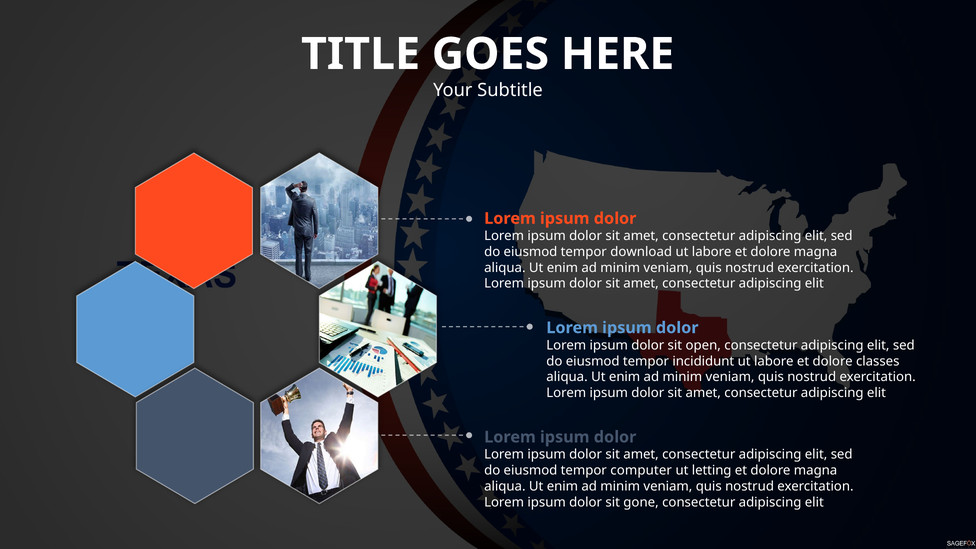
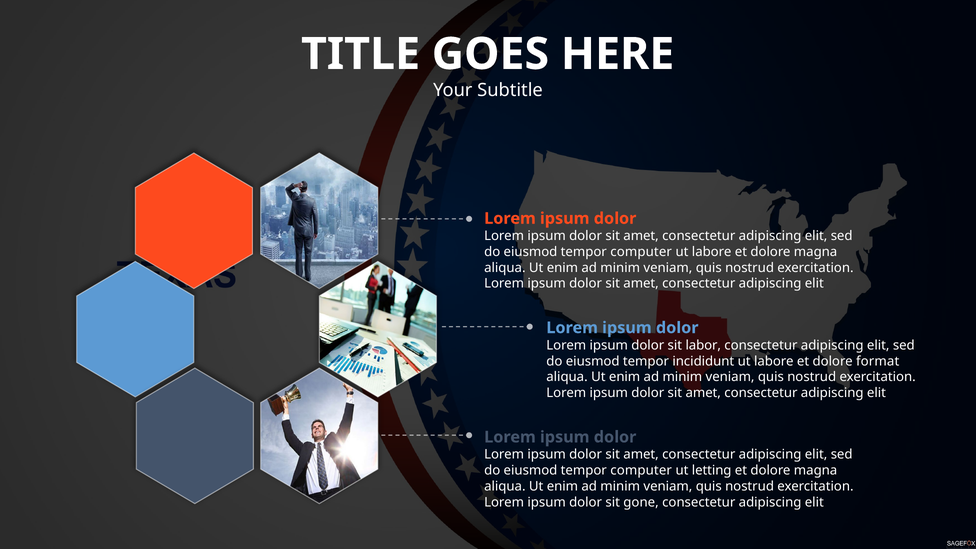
download at (641, 252): download -> computer
open: open -> labor
classes: classes -> format
